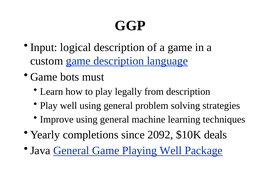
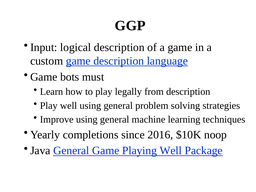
2092: 2092 -> 2016
deals: deals -> noop
